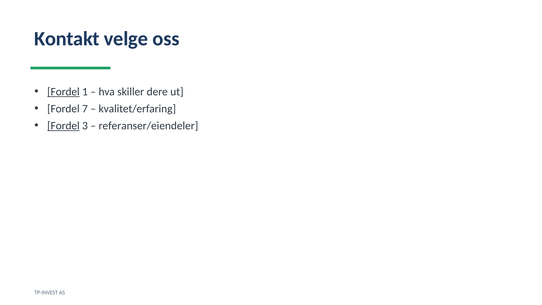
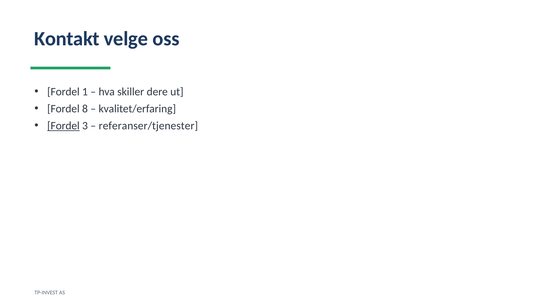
Fordel at (63, 92) underline: present -> none
7: 7 -> 8
referanser/eiendeler: referanser/eiendeler -> referanser/tjenester
